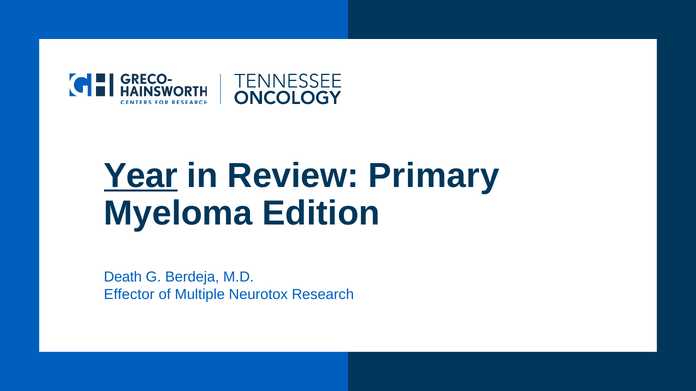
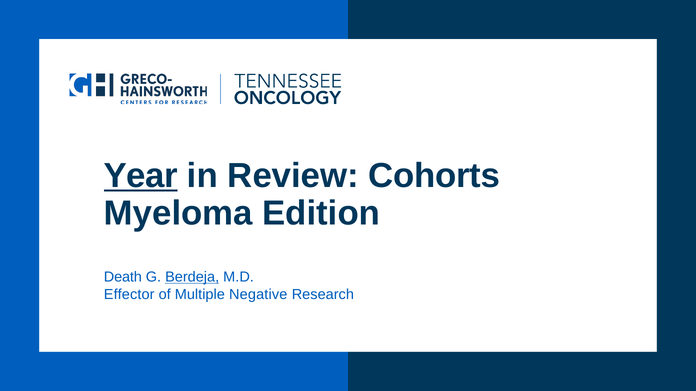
Primary: Primary -> Cohorts
Berdeja underline: none -> present
Neurotox: Neurotox -> Negative
